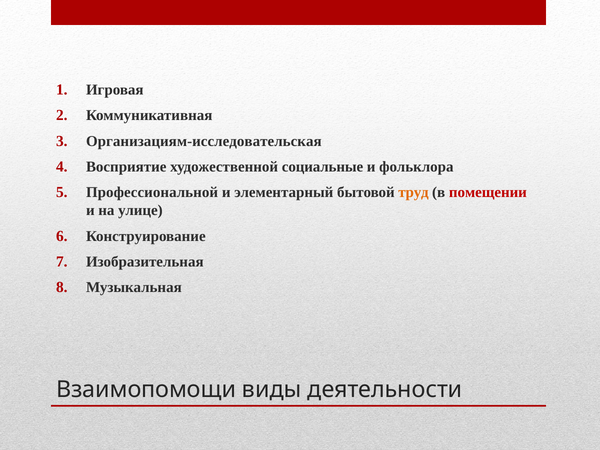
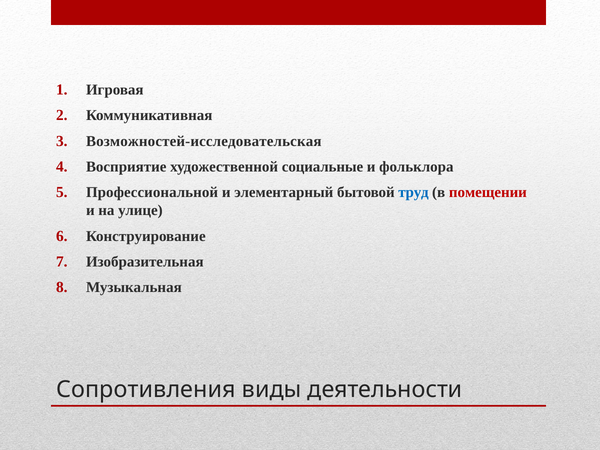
Организациям-исследовательская: Организациям-исследовательская -> Возможностей-исследовательская
труд colour: orange -> blue
Взаимопомощи: Взаимопомощи -> Сопротивления
